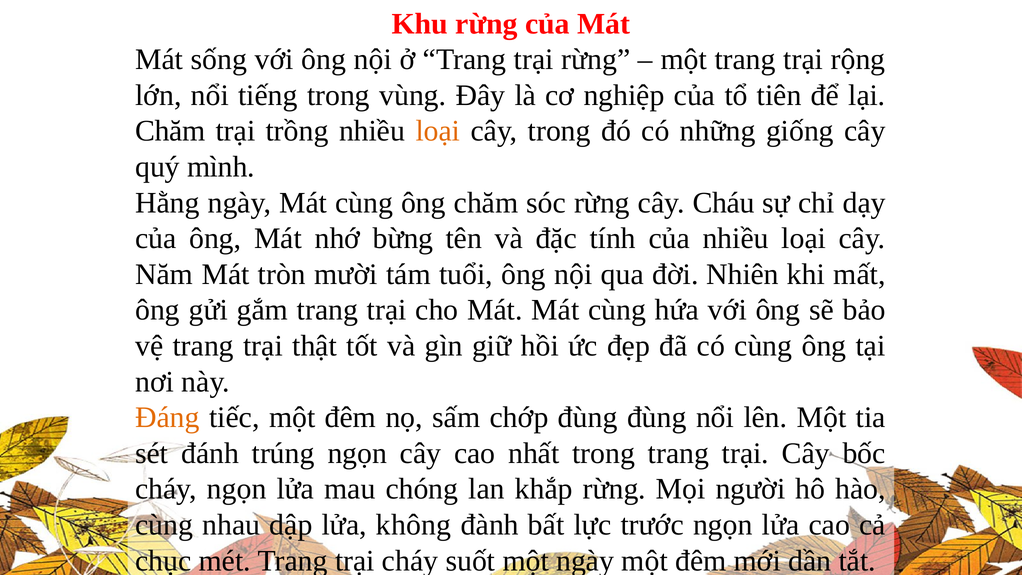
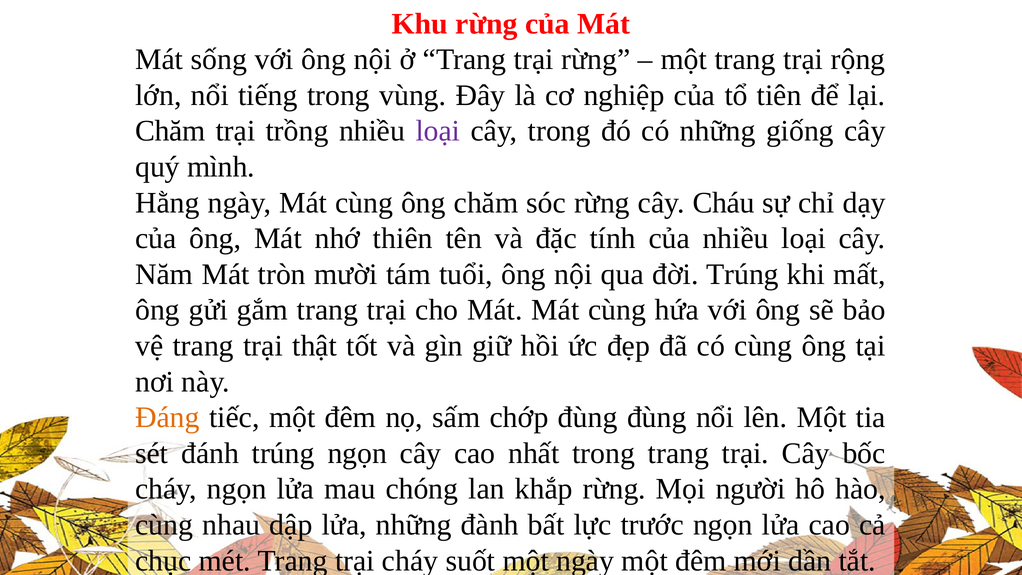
loại at (438, 131) colour: orange -> purple
bừng: bừng -> thiên
đời Nhiên: Nhiên -> Trúng
lửa không: không -> những
